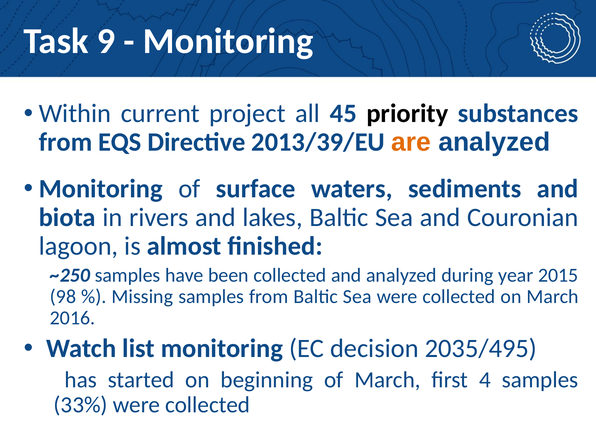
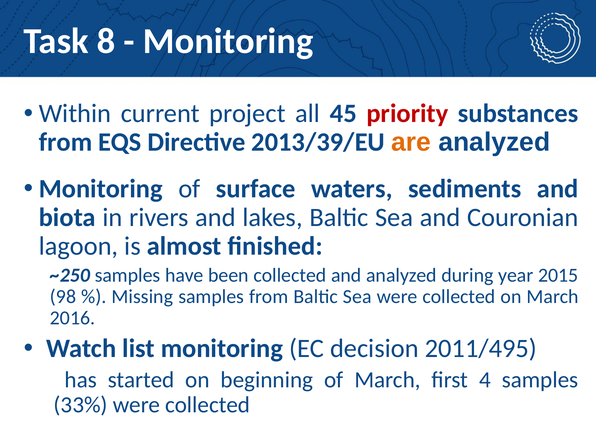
9: 9 -> 8
priority colour: black -> red
2035/495: 2035/495 -> 2011/495
